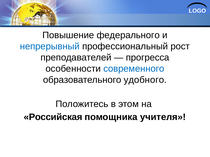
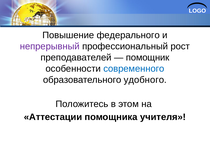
непрерывный colour: blue -> purple
прогресса: прогресса -> помощник
Российская: Российская -> Аттестации
